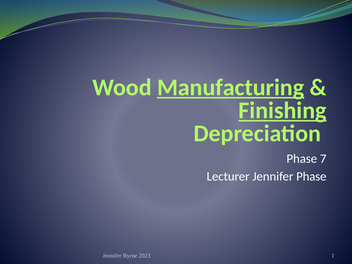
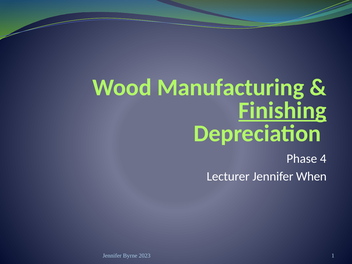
Manufacturing underline: present -> none
7: 7 -> 4
Jennifer Phase: Phase -> When
